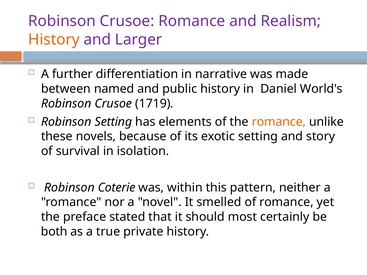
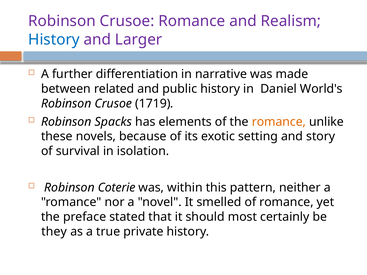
History at (54, 40) colour: orange -> blue
named: named -> related
Robinson Setting: Setting -> Spacks
both: both -> they
